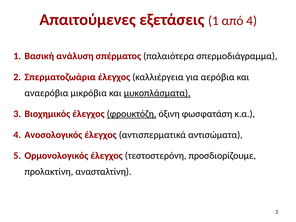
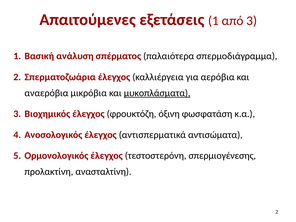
από 4: 4 -> 3
φρουκτόζη underline: present -> none
προσδιορίζουμε: προσδιορίζουμε -> σπερμιογένεσης
